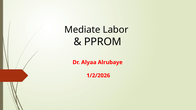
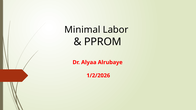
Mediate: Mediate -> Minimal
